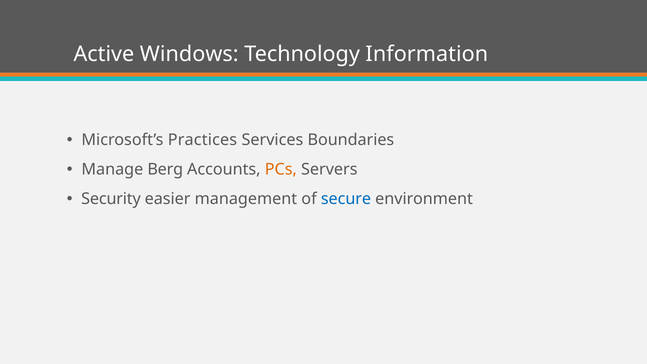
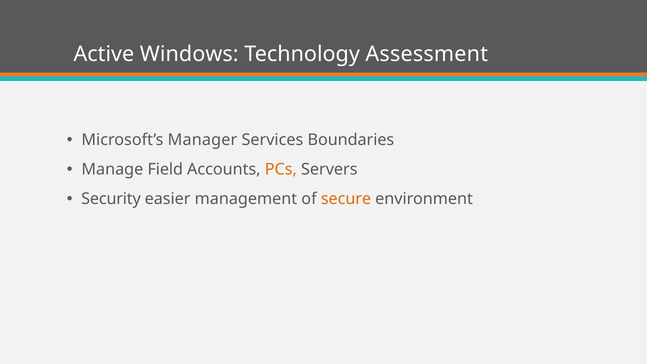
Information: Information -> Assessment
Practices: Practices -> Manager
Berg: Berg -> Field
secure colour: blue -> orange
